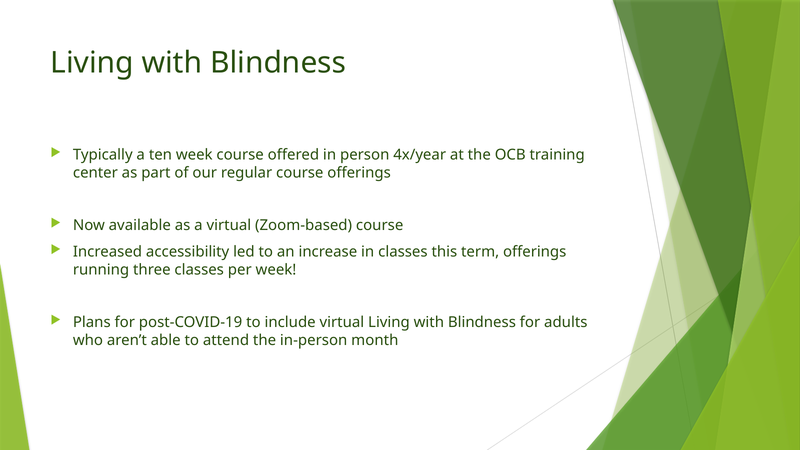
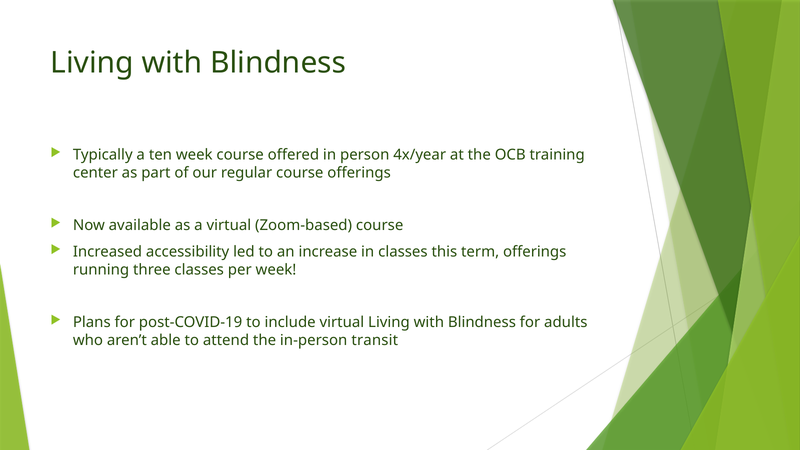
month: month -> transit
